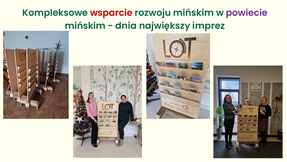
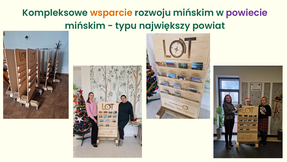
wsparcie colour: red -> orange
dnia: dnia -> typu
imprez: imprez -> powiat
